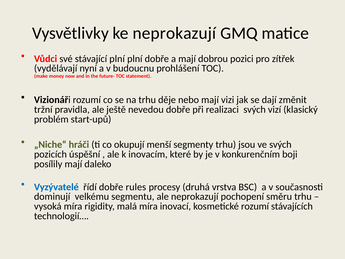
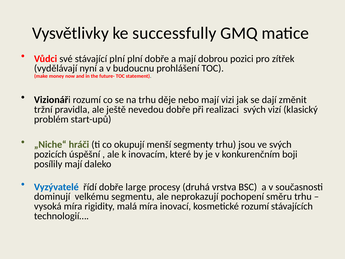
ke neprokazují: neprokazují -> successfully
rules: rules -> large
